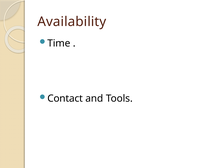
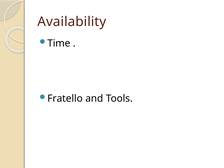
Contact: Contact -> Fratello
